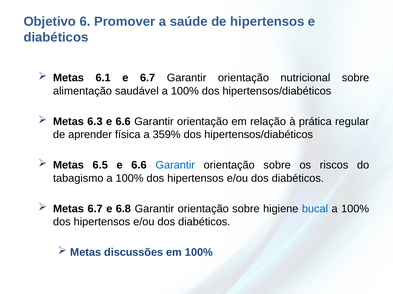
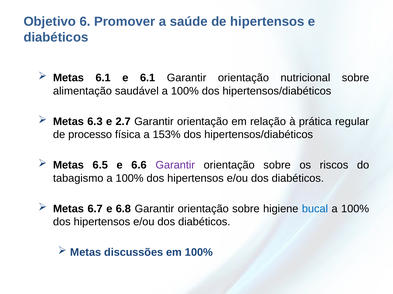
e 6.7: 6.7 -> 6.1
6.3 e 6.6: 6.6 -> 2.7
aprender: aprender -> processo
359%: 359% -> 153%
Garantir at (175, 166) colour: blue -> purple
